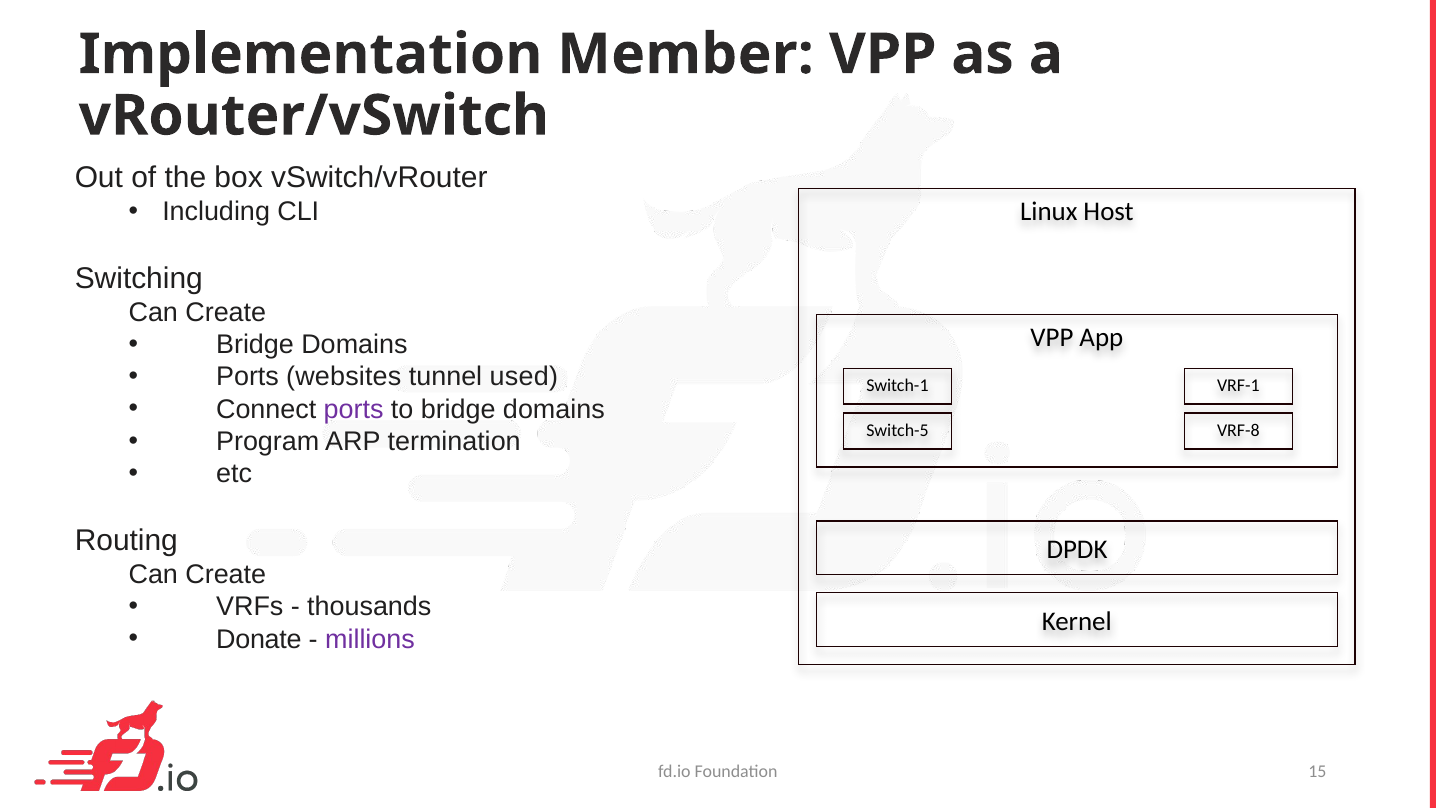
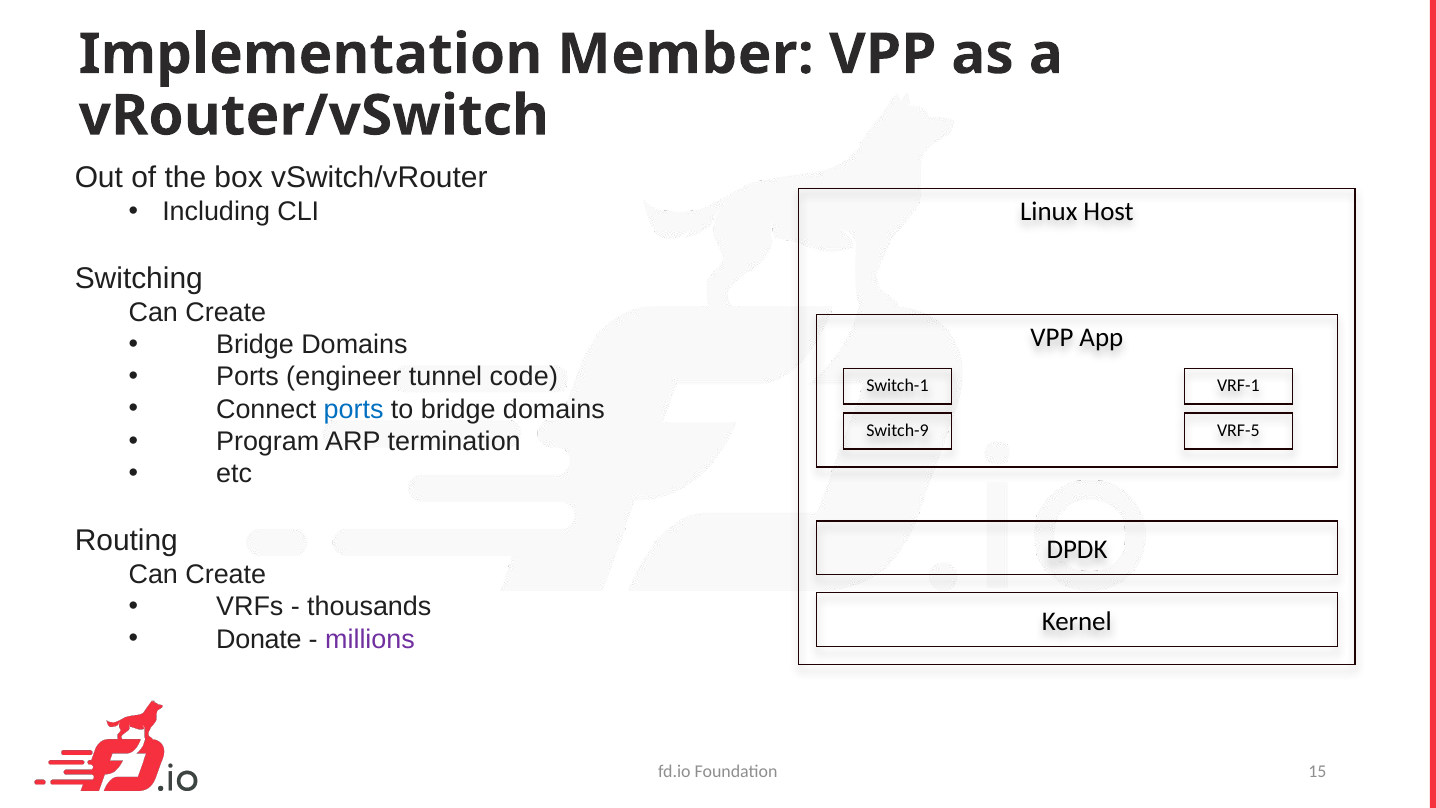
websites: websites -> engineer
used: used -> code
ports at (354, 409) colour: purple -> blue
Switch-5: Switch-5 -> Switch-9
VRF-8: VRF-8 -> VRF-5
